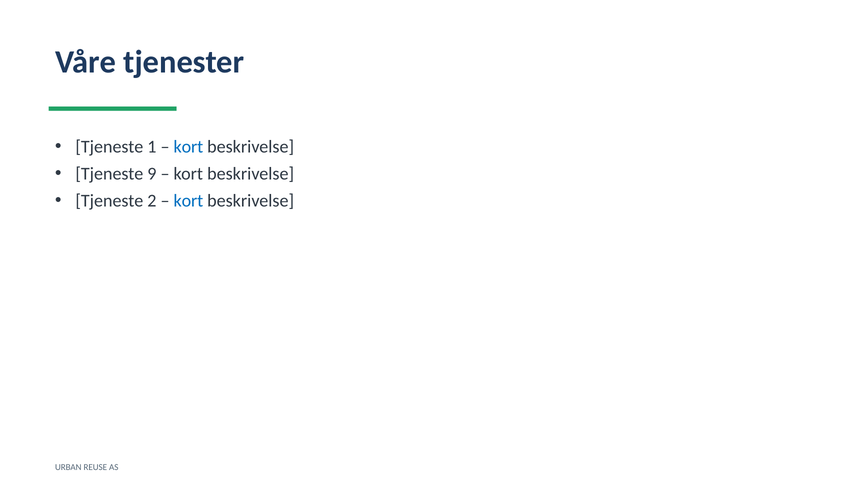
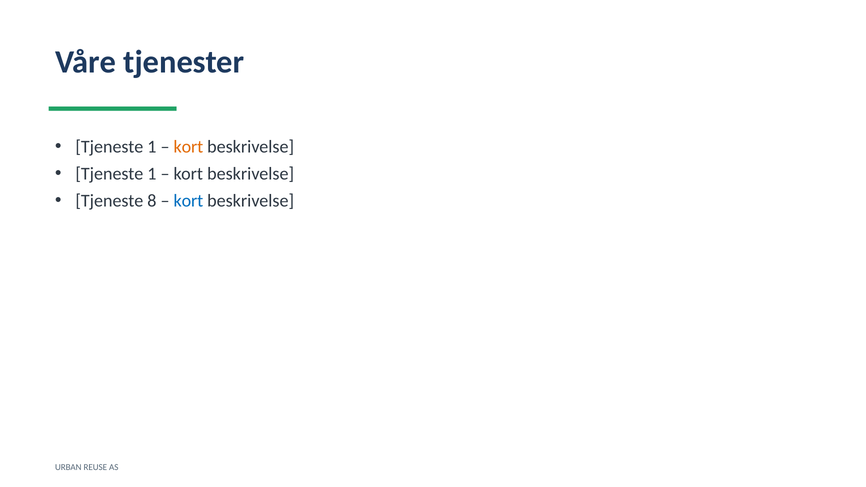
kort at (188, 147) colour: blue -> orange
9 at (152, 174): 9 -> 1
2: 2 -> 8
